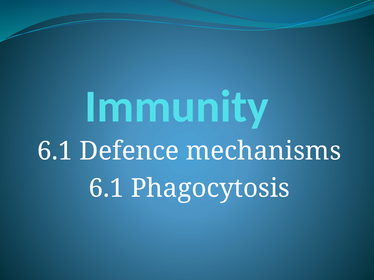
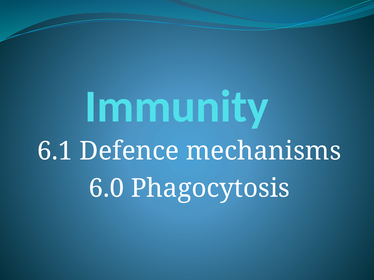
6.1 at (106, 189): 6.1 -> 6.0
